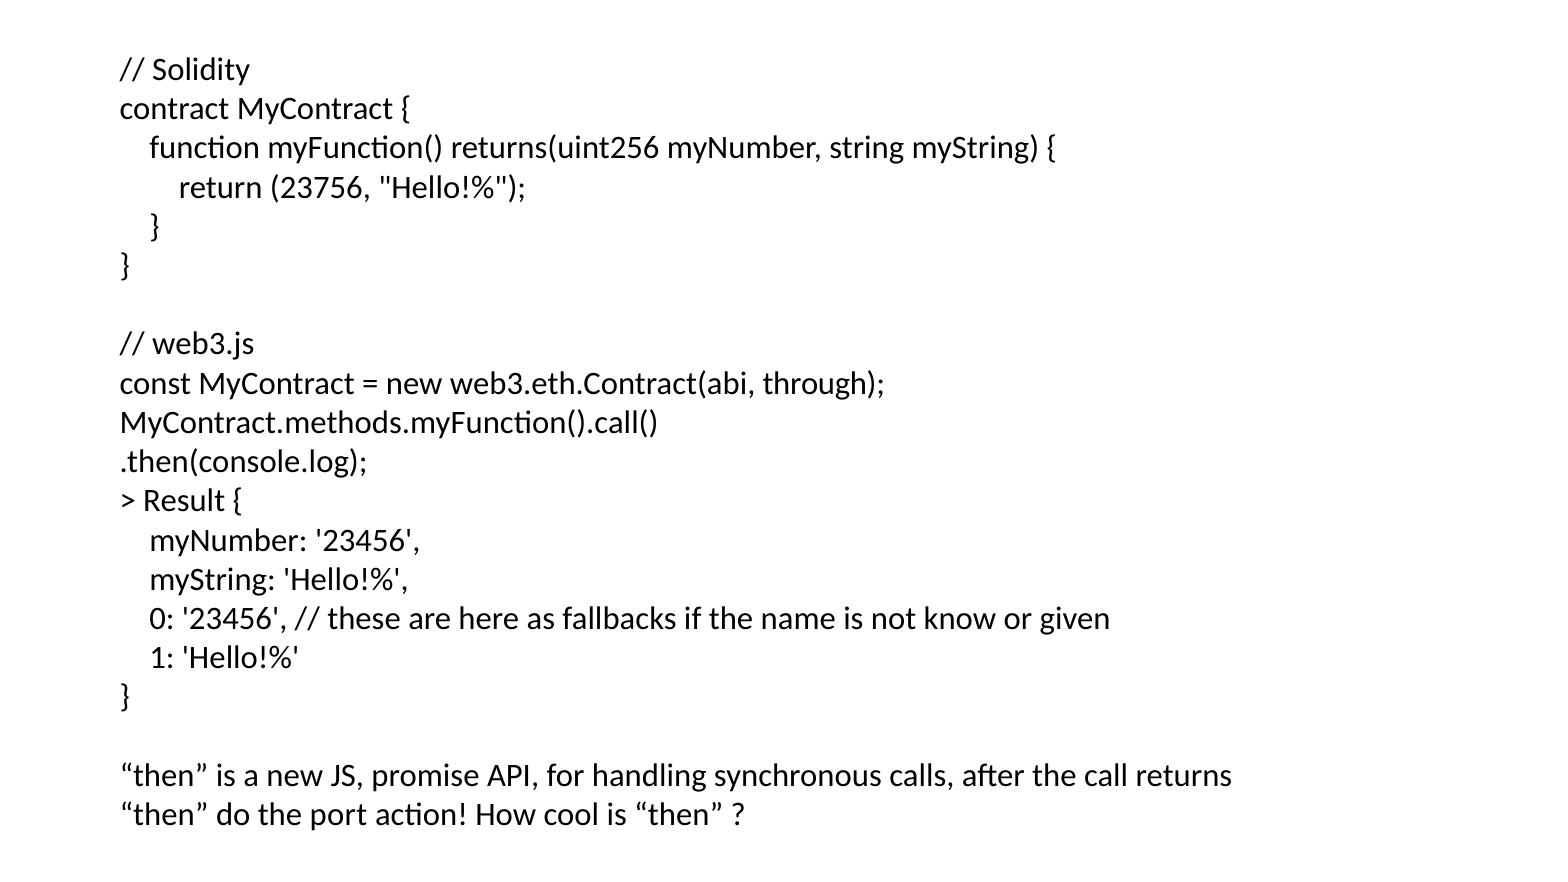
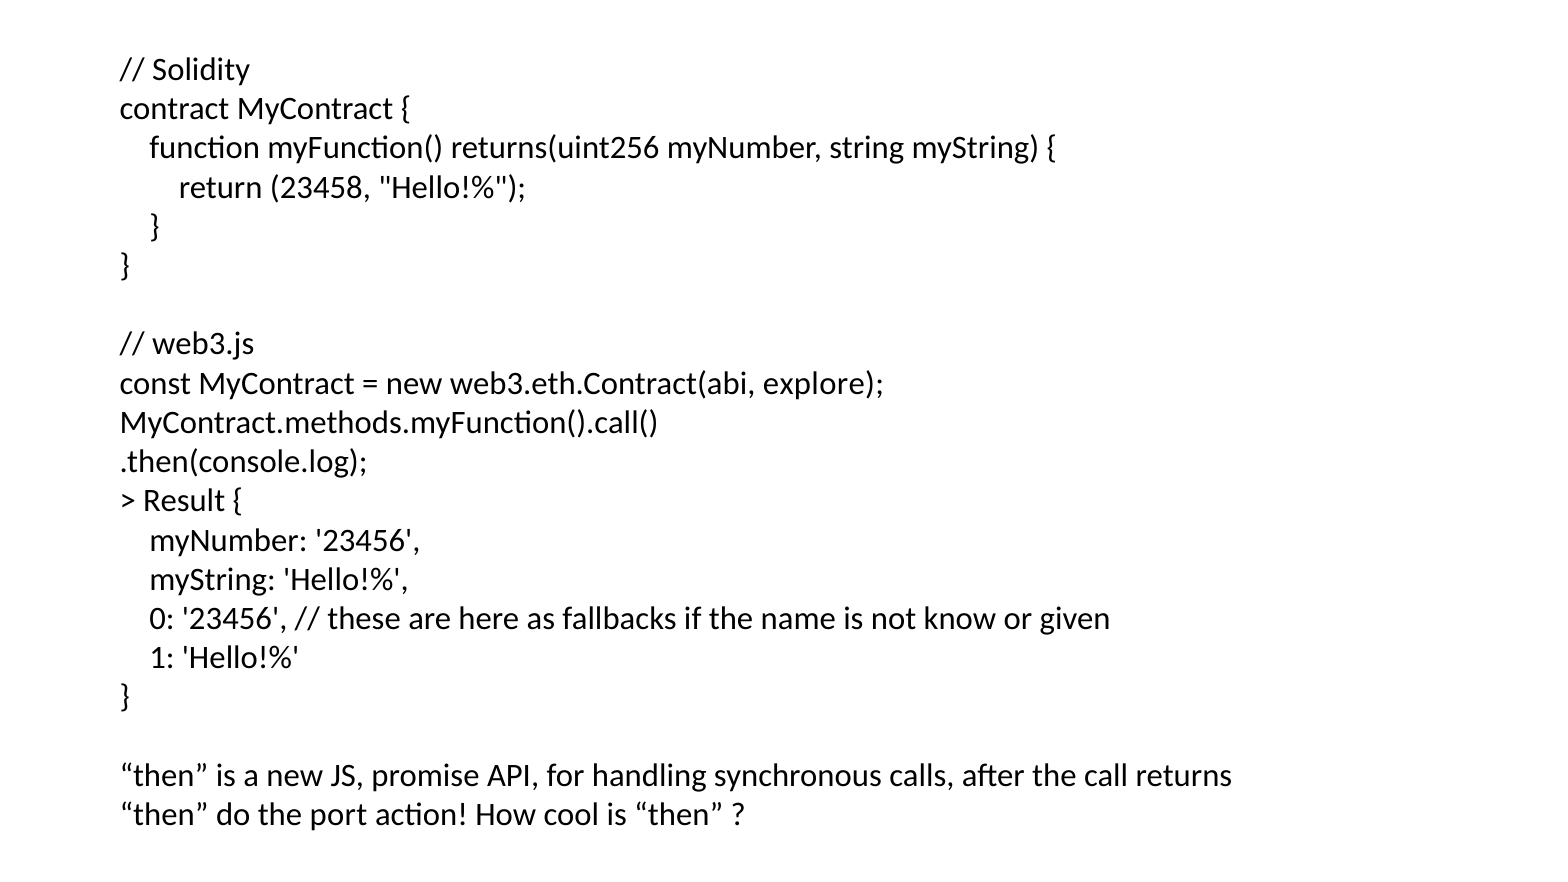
23756: 23756 -> 23458
through: through -> explore
